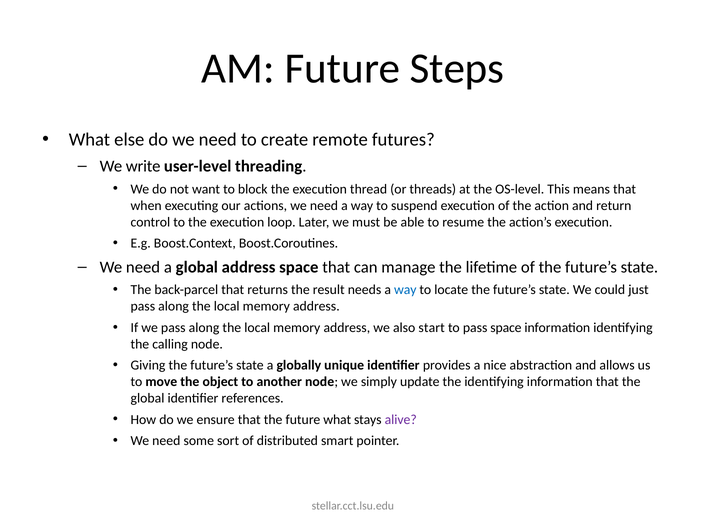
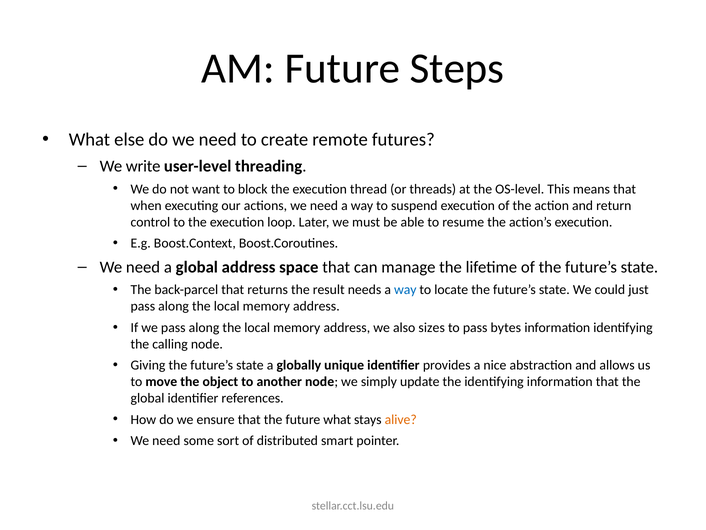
start: start -> sizes
pass space: space -> bytes
alive colour: purple -> orange
